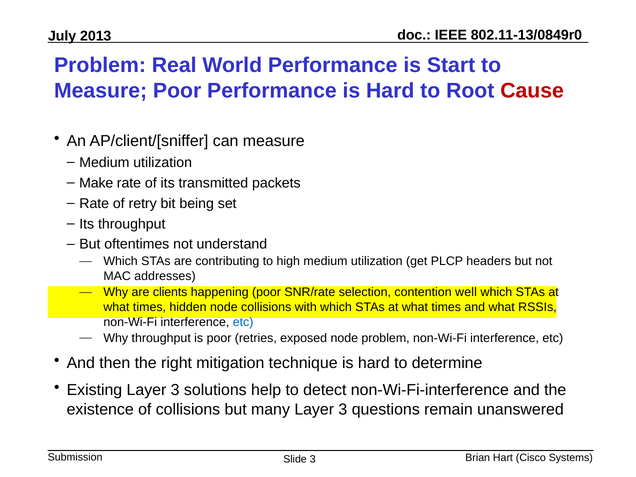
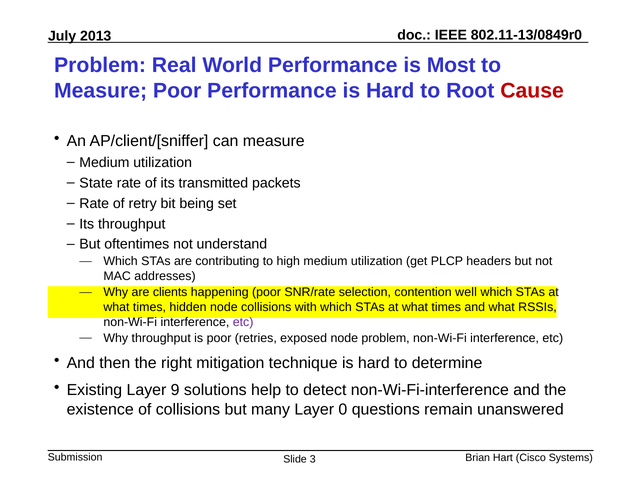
Start: Start -> Most
Make: Make -> State
etc at (243, 322) colour: blue -> purple
Existing Layer 3: 3 -> 9
many Layer 3: 3 -> 0
